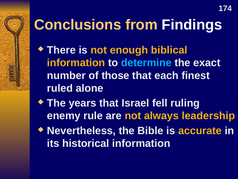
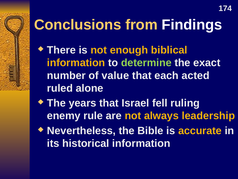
determine colour: light blue -> light green
those: those -> value
finest: finest -> acted
